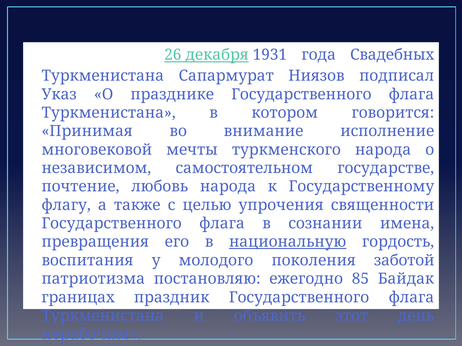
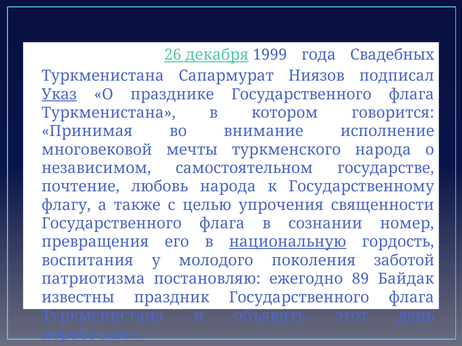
1931: 1931 -> 1999
Указ underline: none -> present
имена: имена -> номер
85: 85 -> 89
границах: границах -> известны
